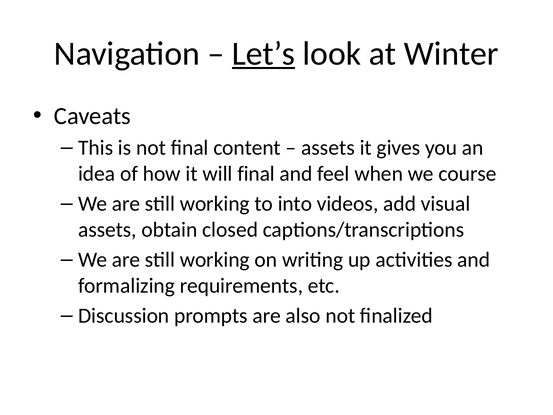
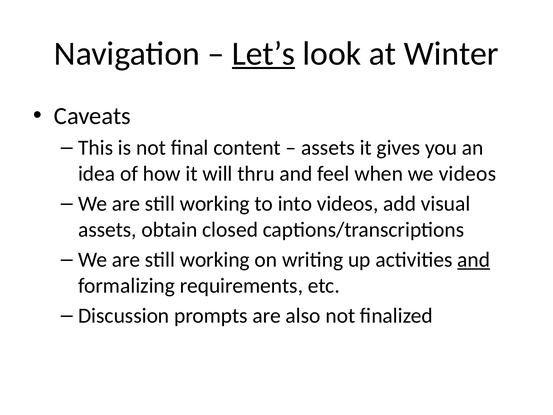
will final: final -> thru
we course: course -> videos
and at (474, 260) underline: none -> present
